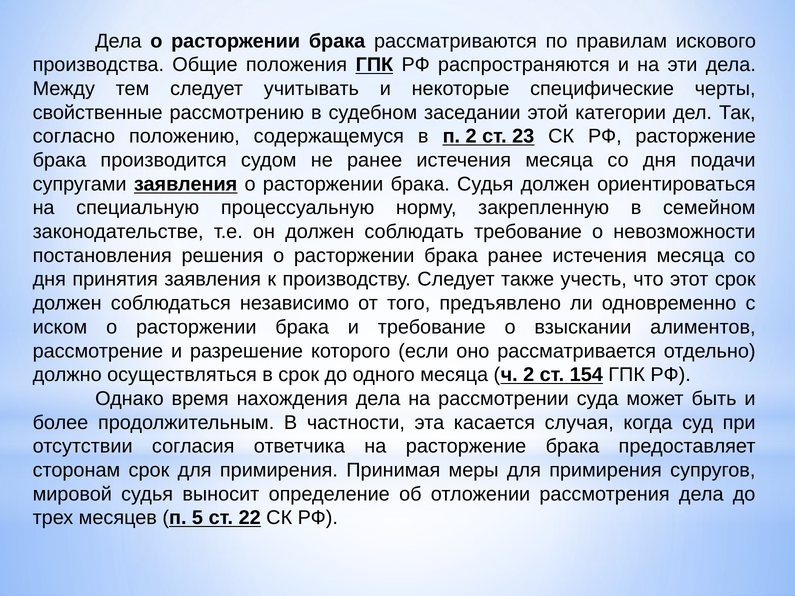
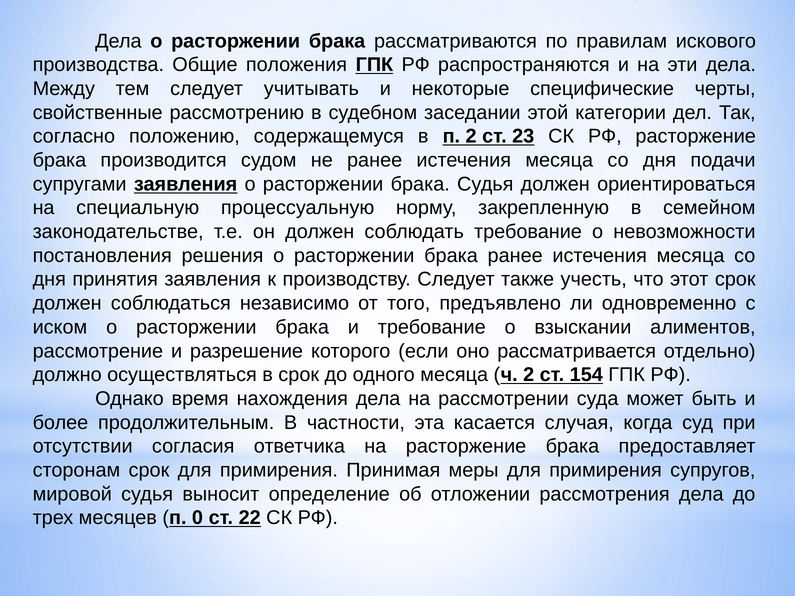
5: 5 -> 0
